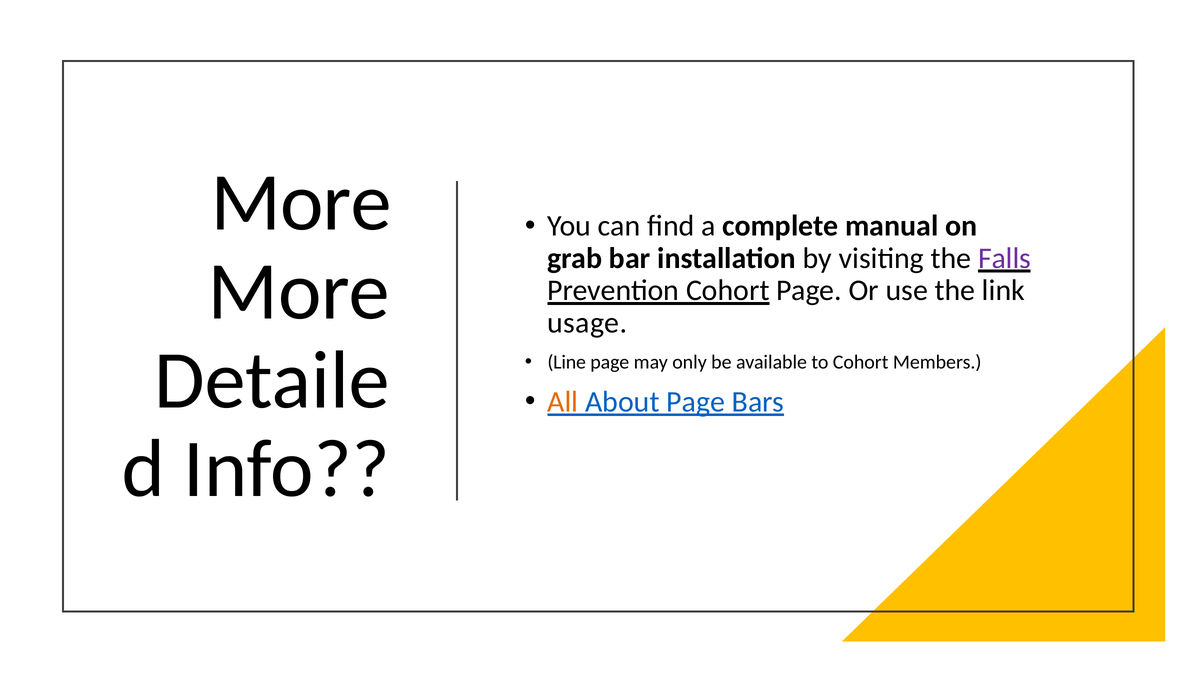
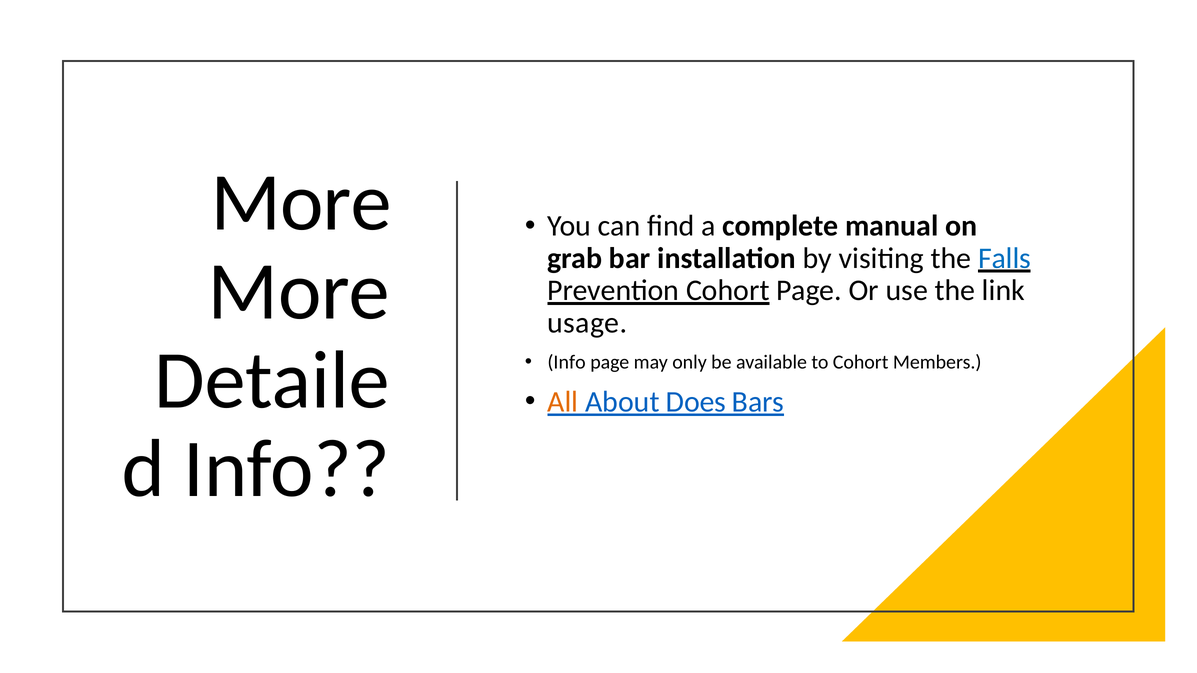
Falls colour: purple -> blue
Line at (567, 362): Line -> Info
About Page: Page -> Does
